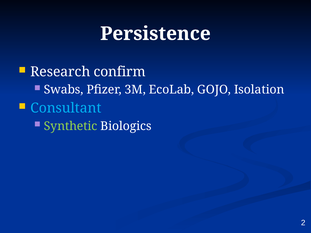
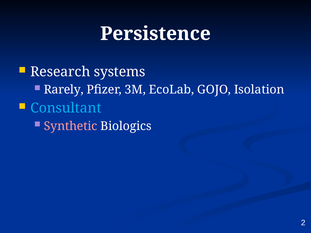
confirm: confirm -> systems
Swabs: Swabs -> Rarely
Synthetic colour: light green -> pink
